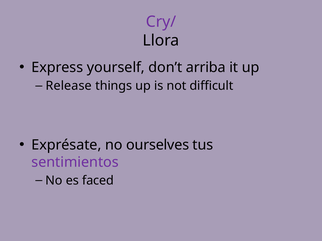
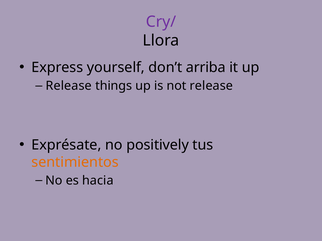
not difficult: difficult -> release
ourselves: ourselves -> positively
sentimientos colour: purple -> orange
faced: faced -> hacia
